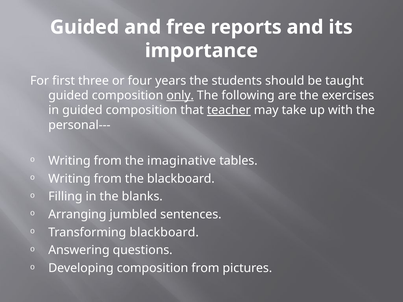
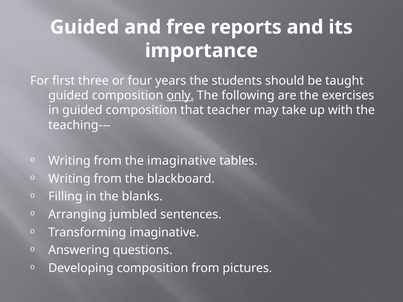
teacher underline: present -> none
personal---: personal--- -> teaching---
Transforming blackboard: blackboard -> imaginative
